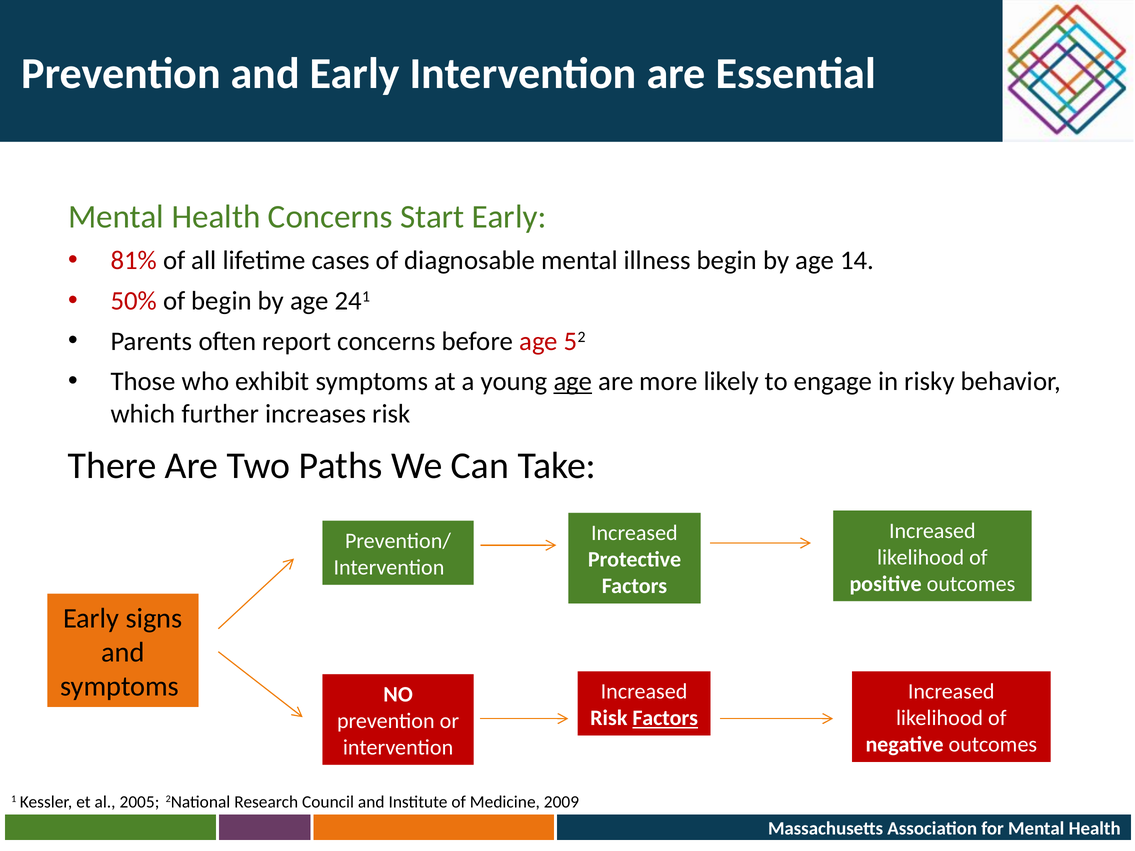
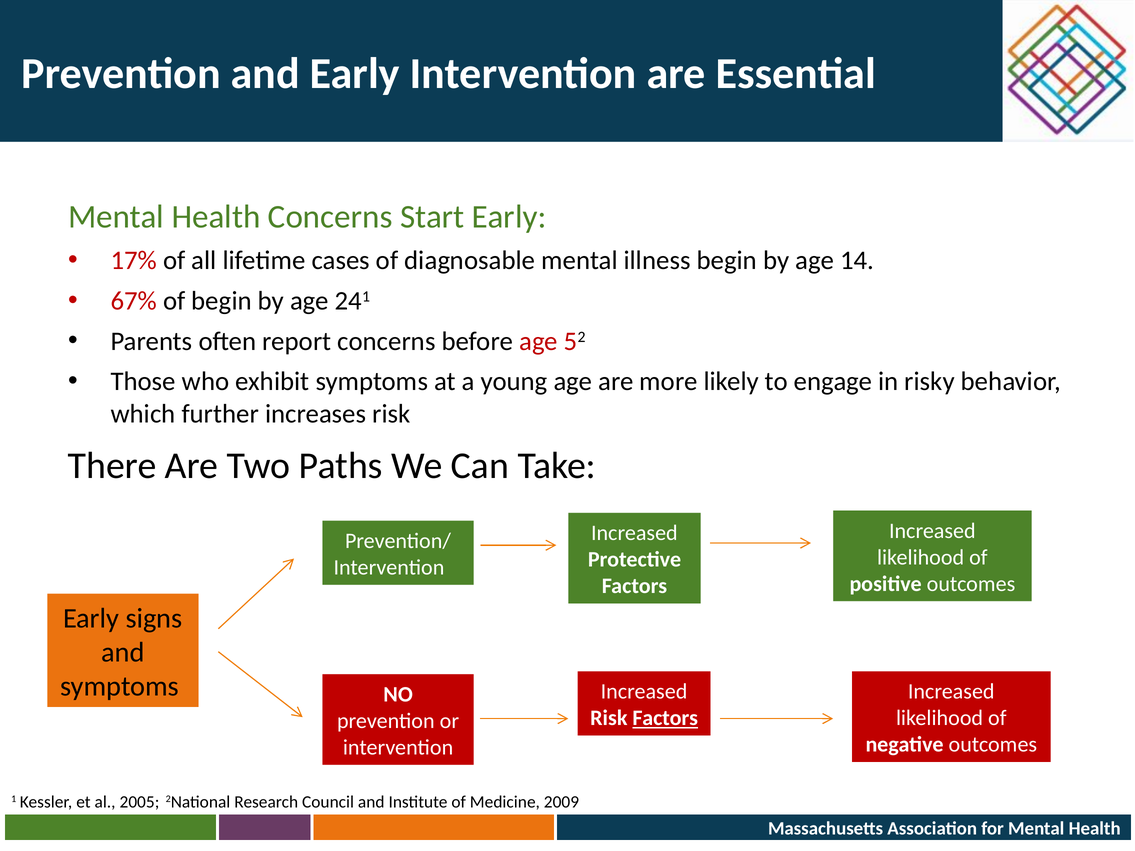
81%: 81% -> 17%
50%: 50% -> 67%
age at (573, 382) underline: present -> none
